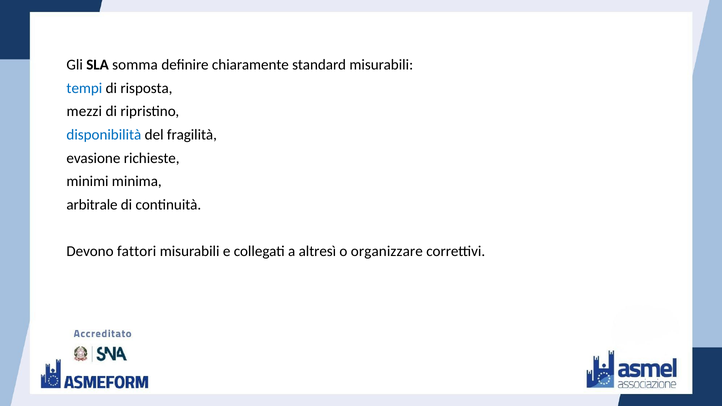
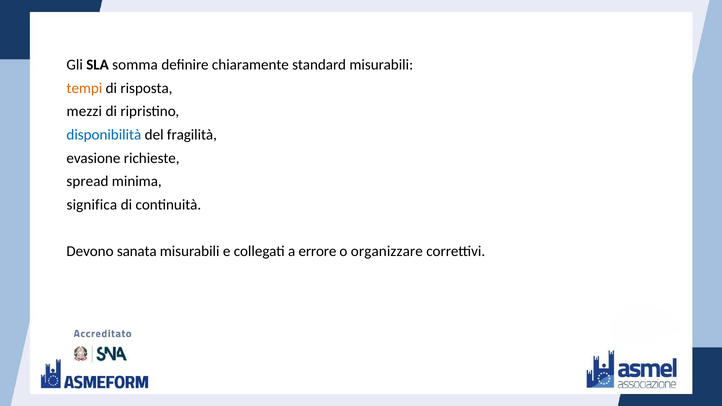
tempi colour: blue -> orange
minimi: minimi -> spread
arbitrale: arbitrale -> significa
fattori: fattori -> sanata
altresì: altresì -> errore
